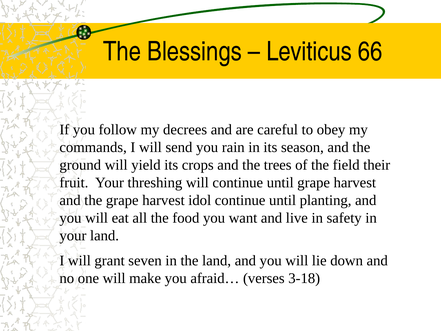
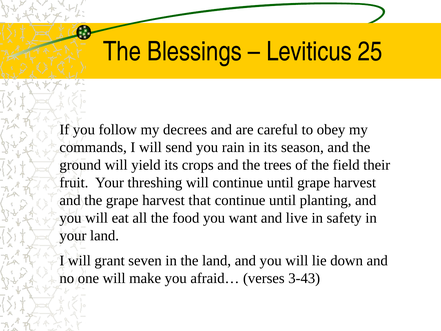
66: 66 -> 25
idol: idol -> that
3-18: 3-18 -> 3-43
